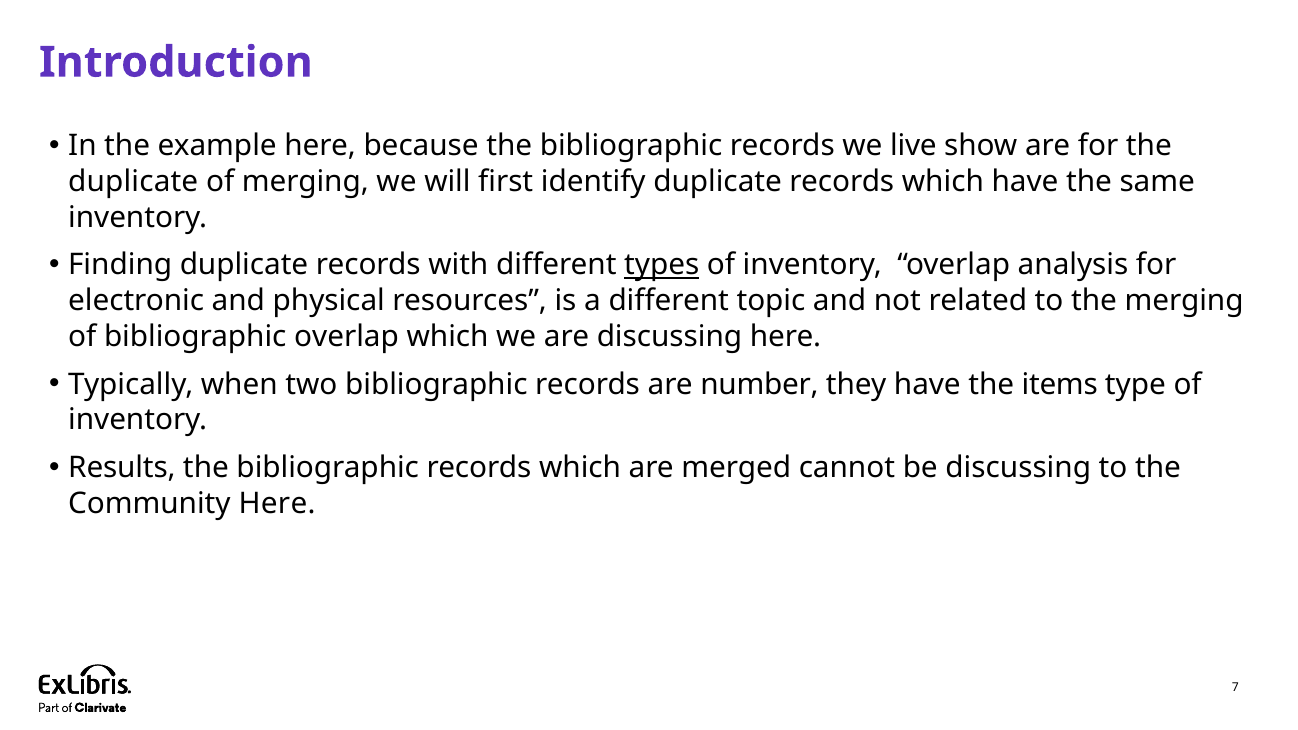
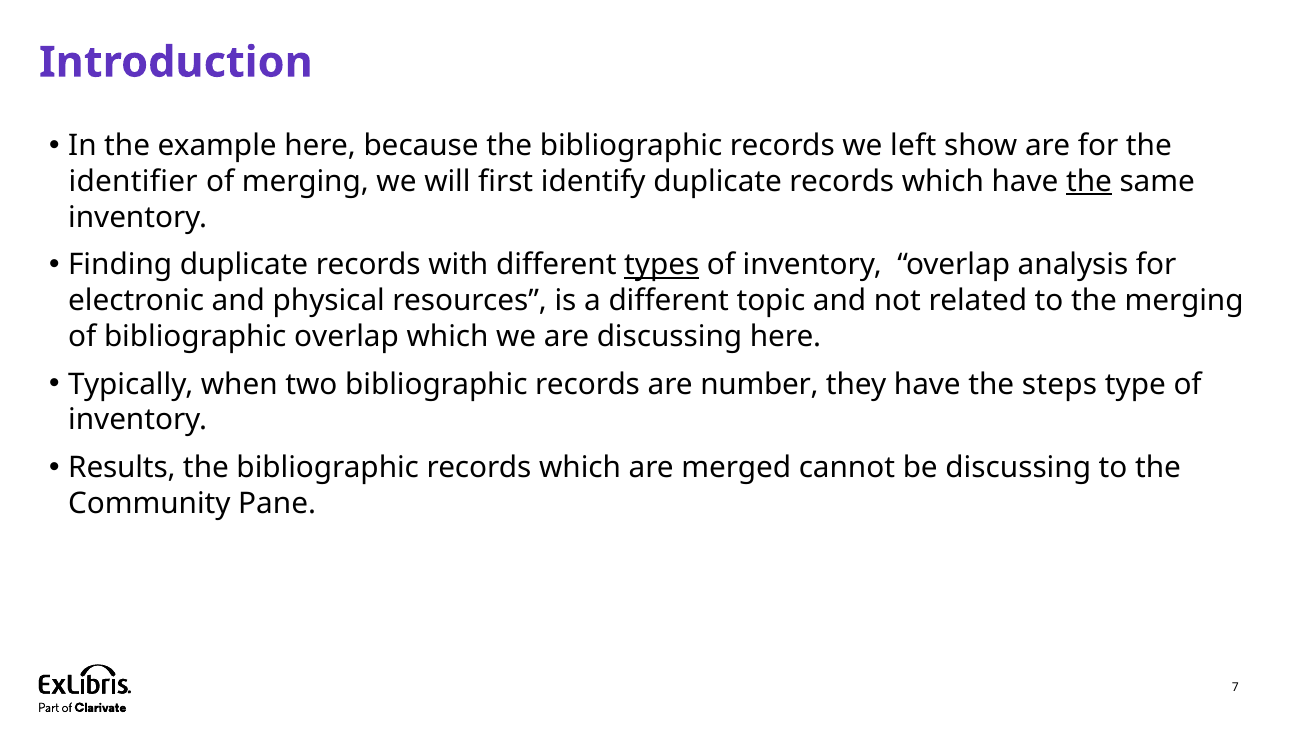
live: live -> left
duplicate at (133, 182): duplicate -> identifier
the at (1089, 182) underline: none -> present
items: items -> steps
Community Here: Here -> Pane
